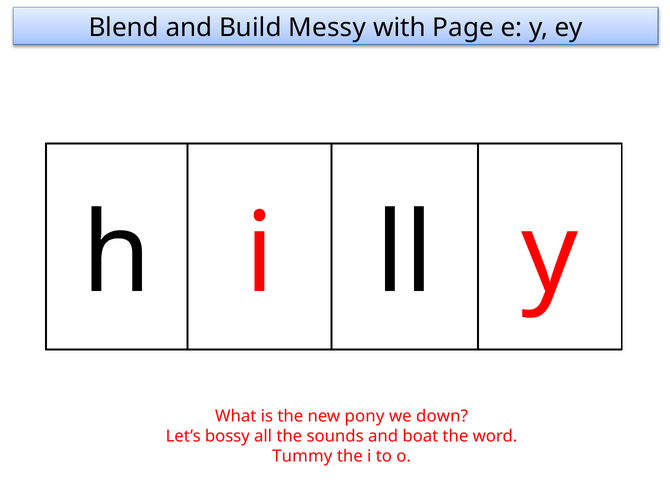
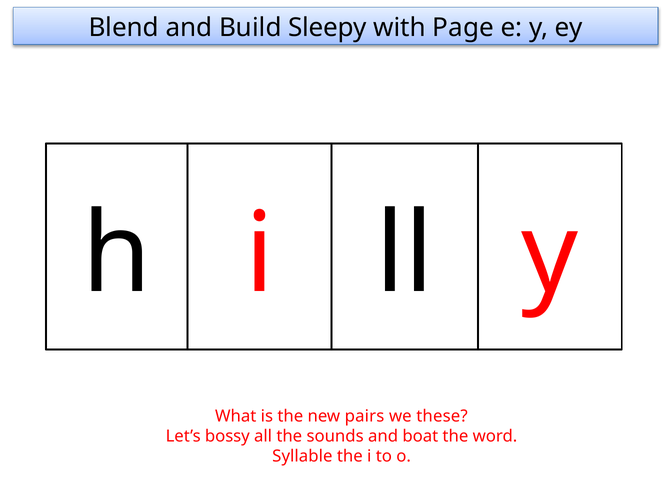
Messy: Messy -> Sleepy
pony: pony -> pairs
down: down -> these
Tummy: Tummy -> Syllable
